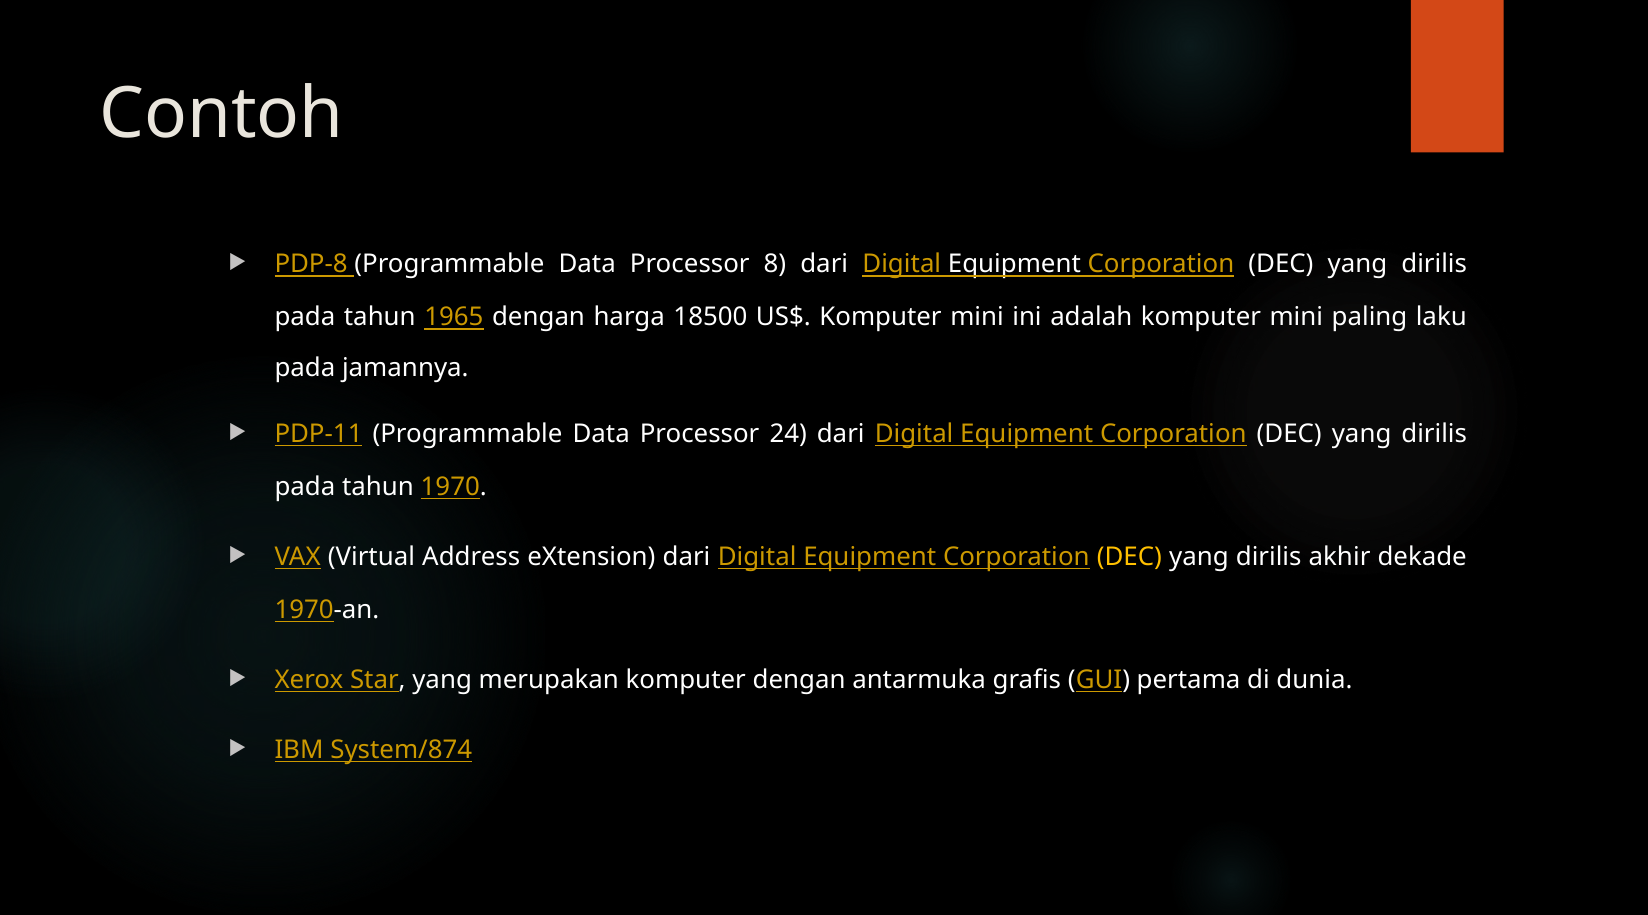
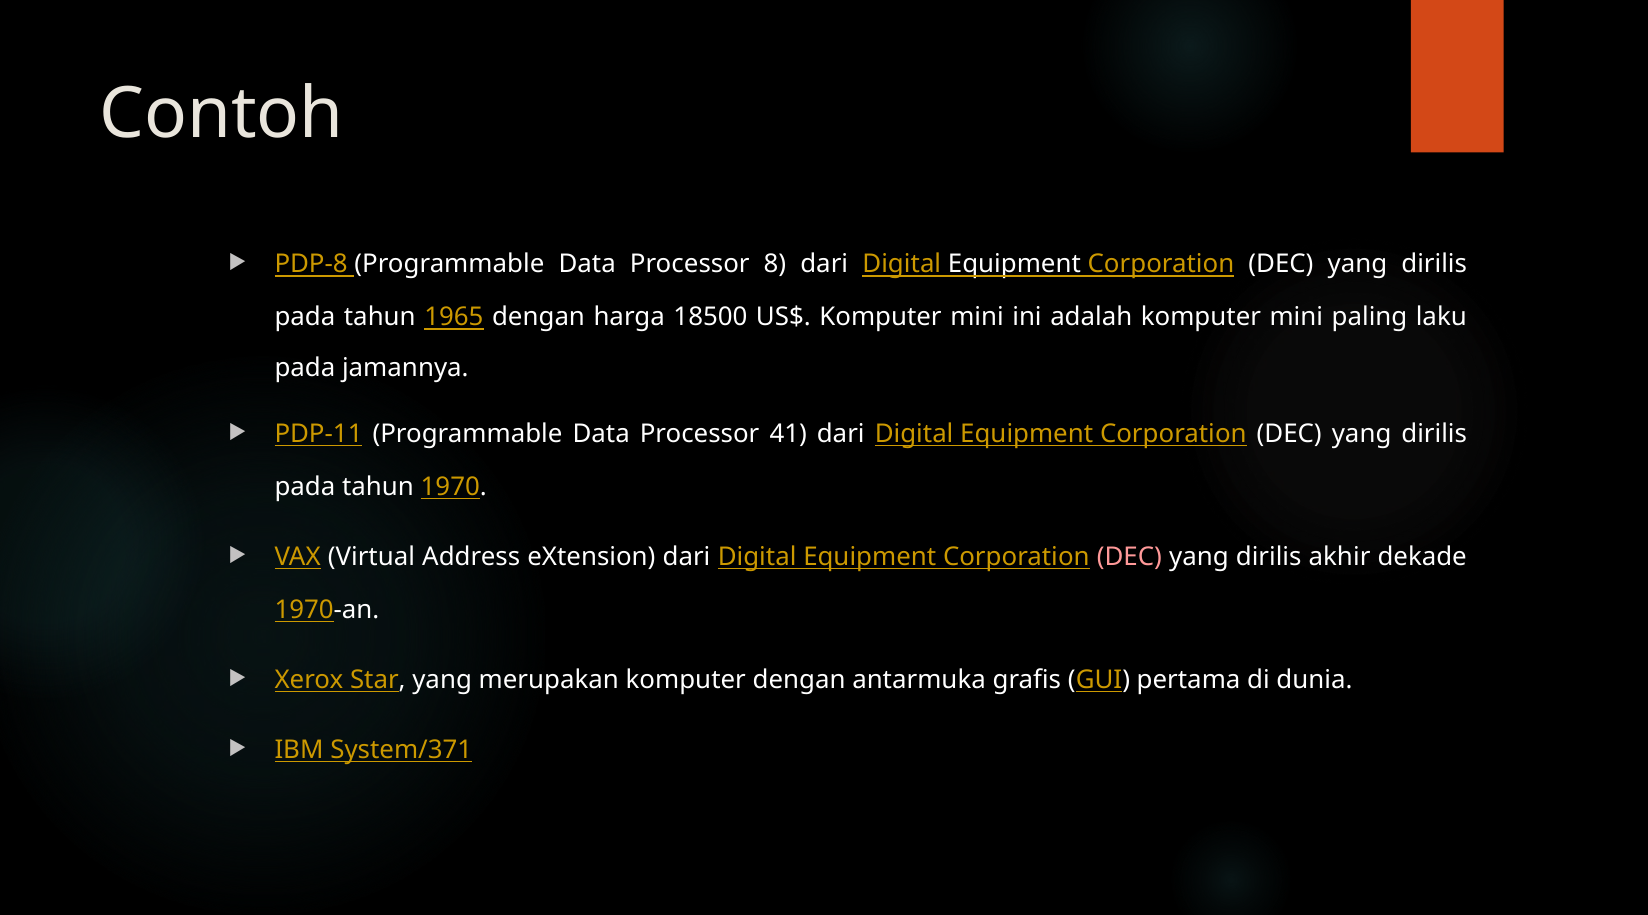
24: 24 -> 41
DEC at (1129, 557) colour: yellow -> pink
System/874: System/874 -> System/371
